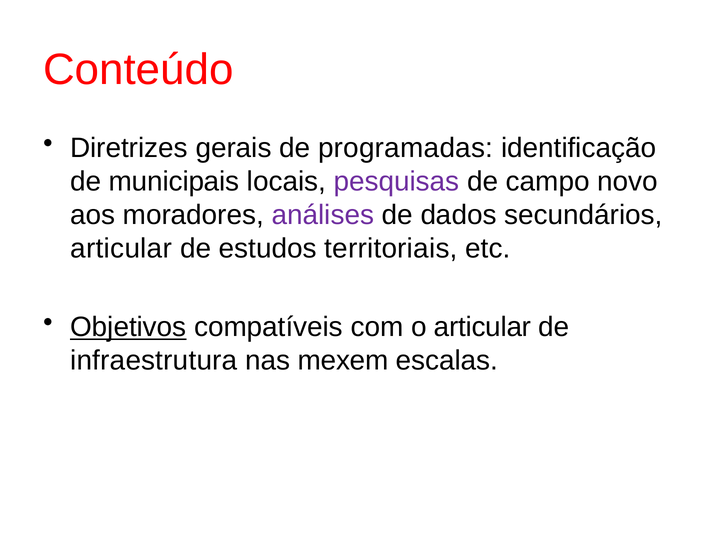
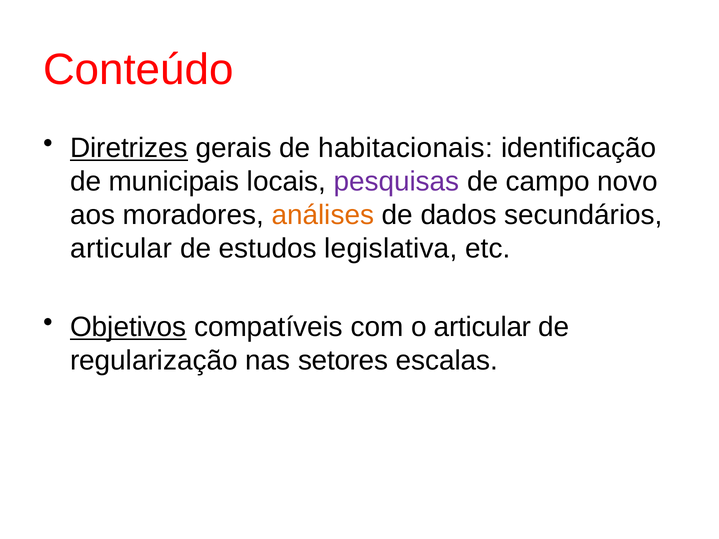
Diretrizes underline: none -> present
programadas: programadas -> habitacionais
análises colour: purple -> orange
territoriais: territoriais -> legislativa
infraestrutura: infraestrutura -> regularização
mexem: mexem -> setores
